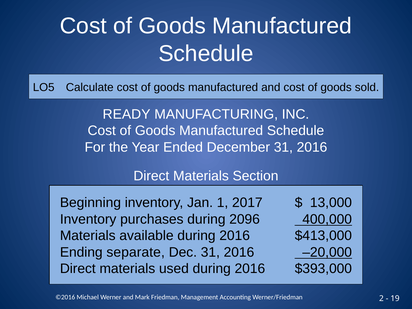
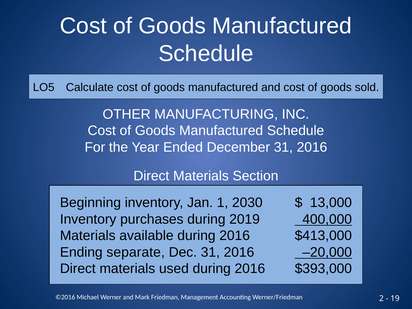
READY: READY -> OTHER
2017: 2017 -> 2030
2096: 2096 -> 2019
